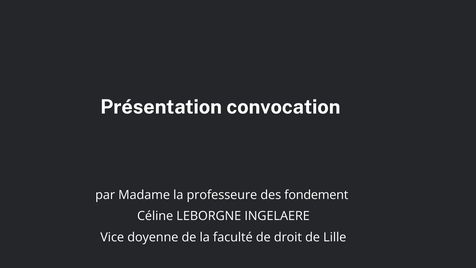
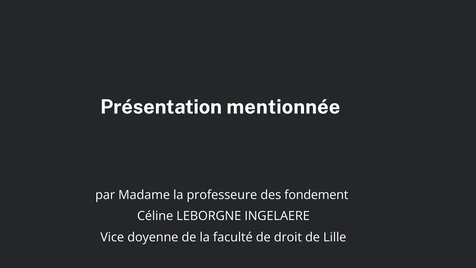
convocation: convocation -> mentionnée
